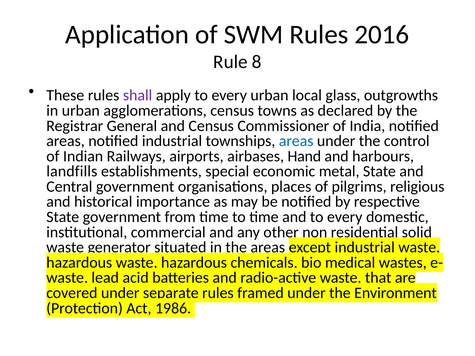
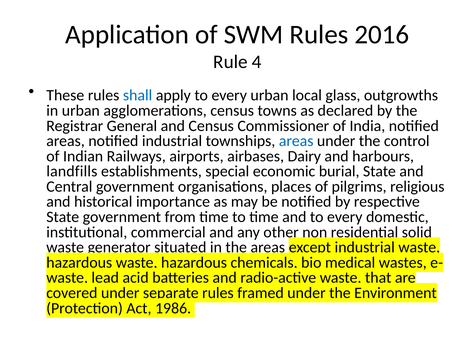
8: 8 -> 4
shall colour: purple -> blue
Hand: Hand -> Dairy
metal: metal -> burial
